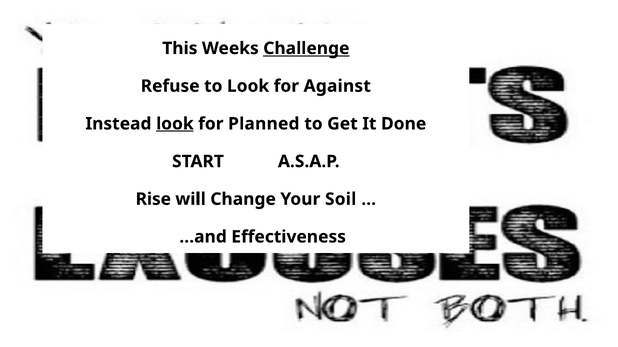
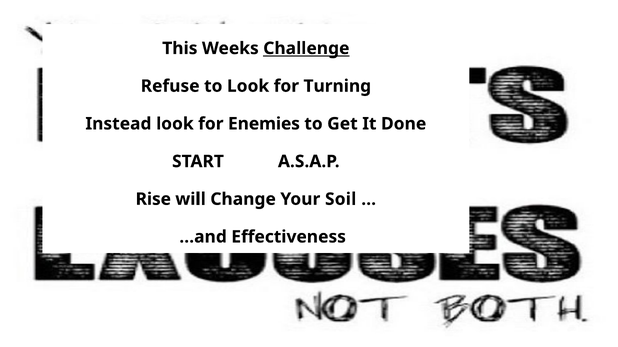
Against: Against -> Turning
look at (175, 124) underline: present -> none
Planned: Planned -> Enemies
